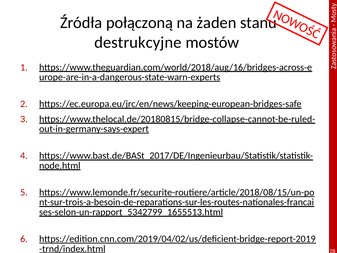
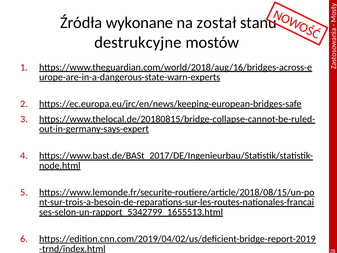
połączoną: połączoną -> wykonane
żaden: żaden -> został
